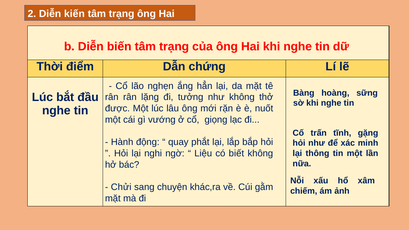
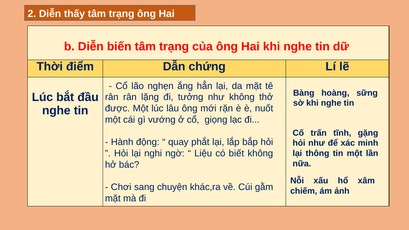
kiến: kiến -> thấy
Chửi: Chửi -> Chơi
